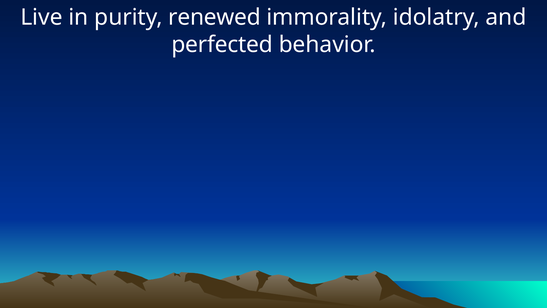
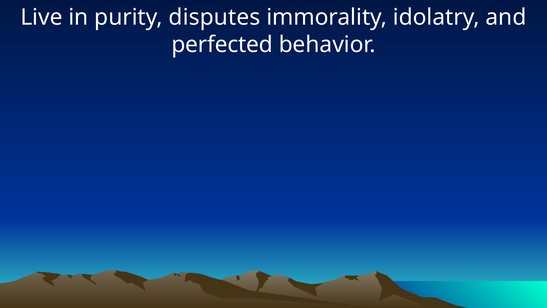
renewed: renewed -> disputes
